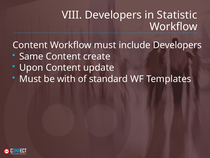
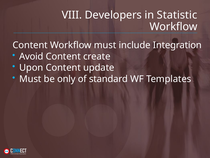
include Developers: Developers -> Integration
Same: Same -> Avoid
with: with -> only
